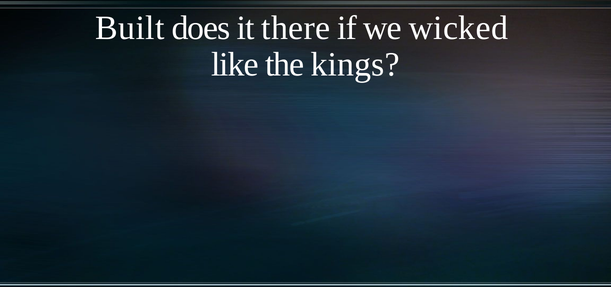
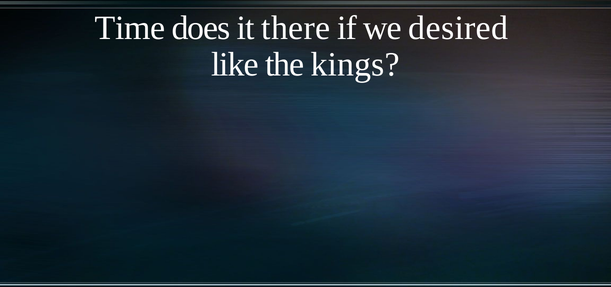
Built: Built -> Time
wicked: wicked -> desired
